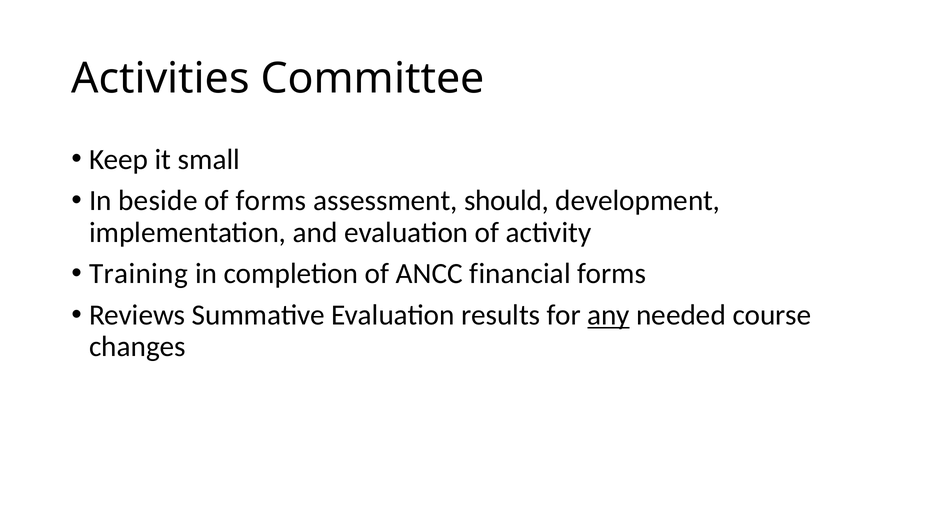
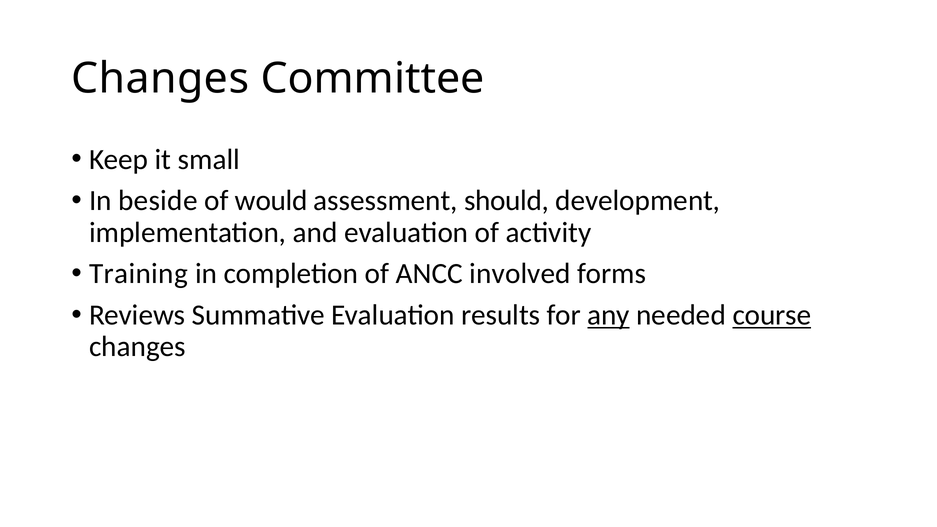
Activities at (161, 79): Activities -> Changes
of forms: forms -> would
financial: financial -> involved
course underline: none -> present
